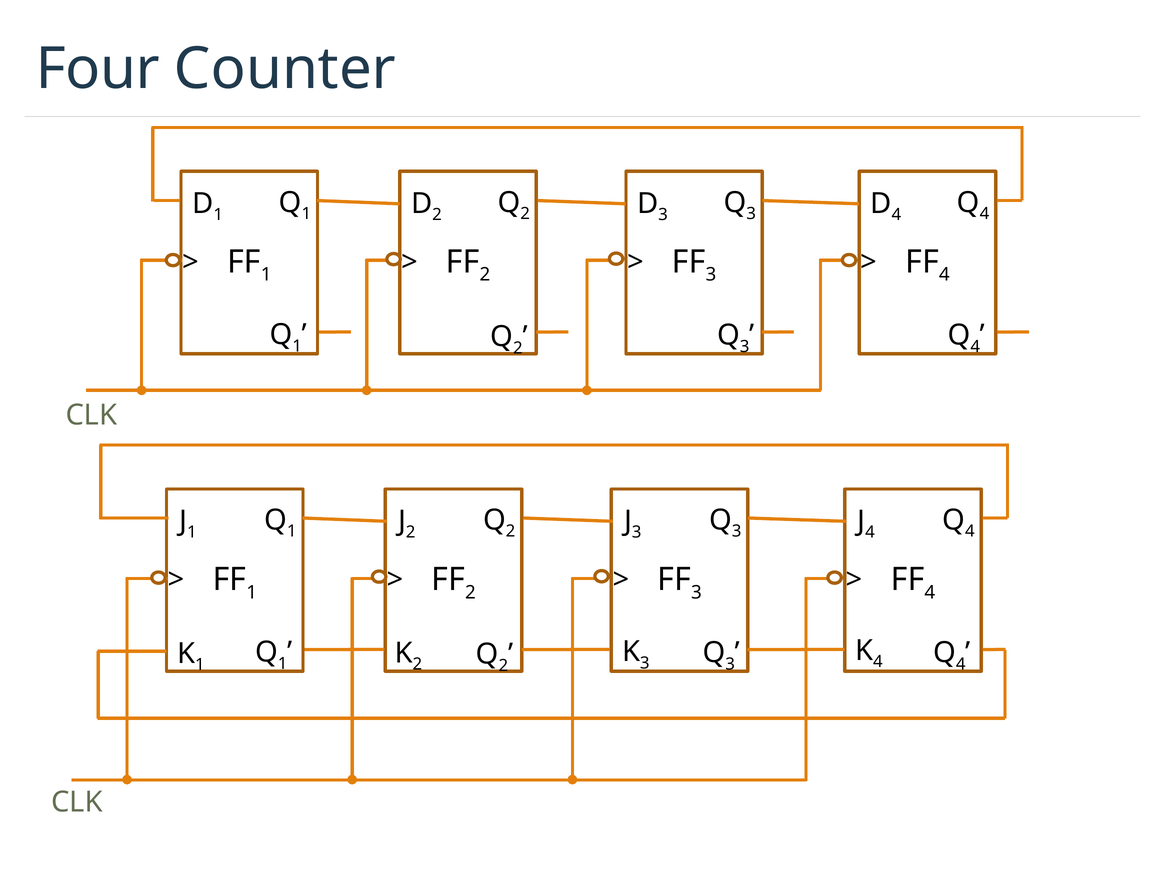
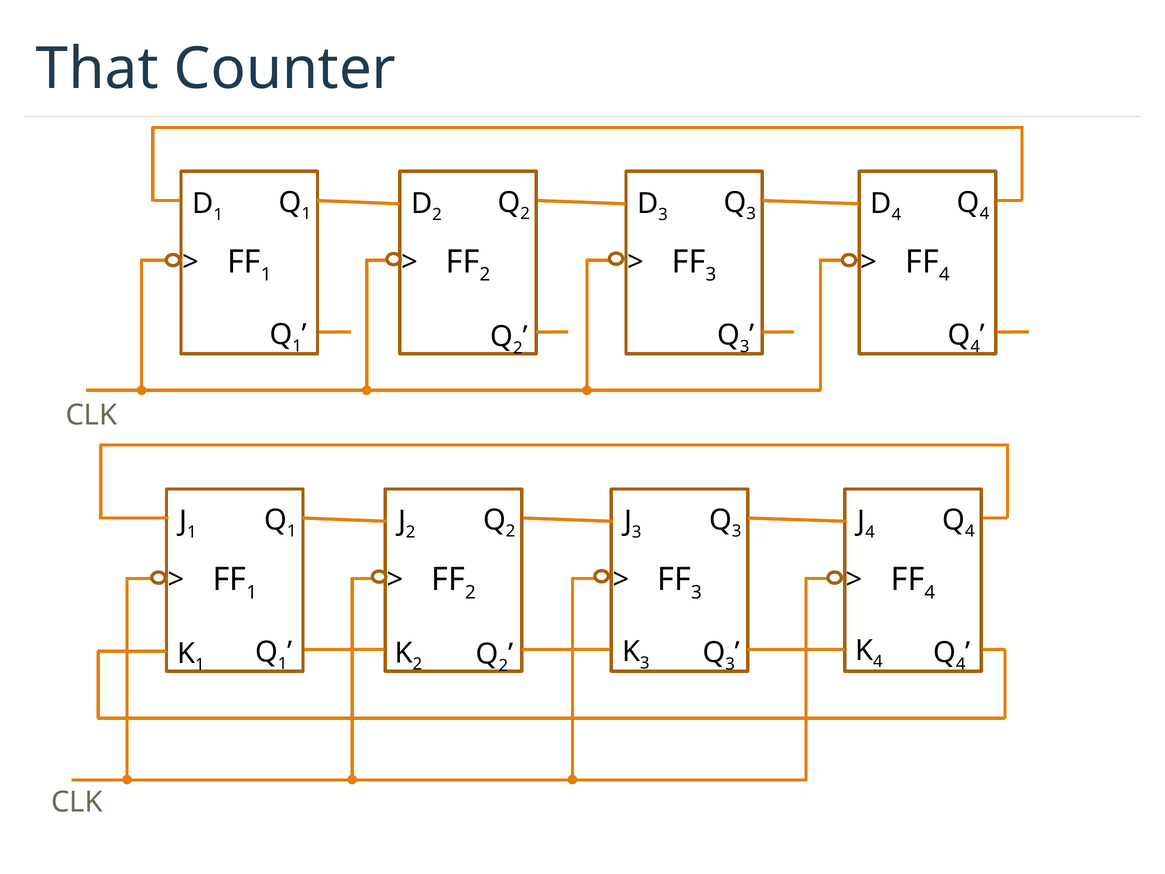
Four: Four -> That
